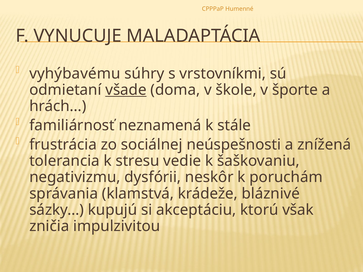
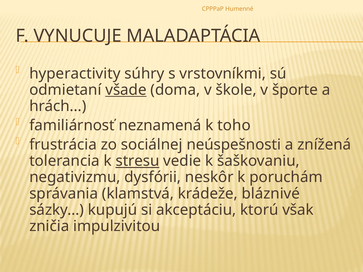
vyhýbavému: vyhýbavému -> hyperactivity
stále: stále -> toho
stresu underline: none -> present
